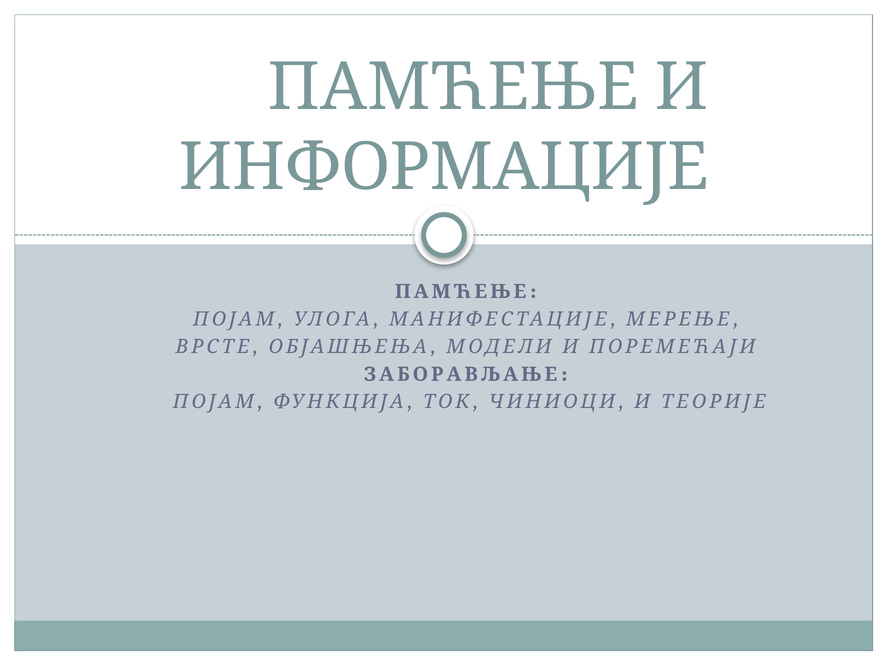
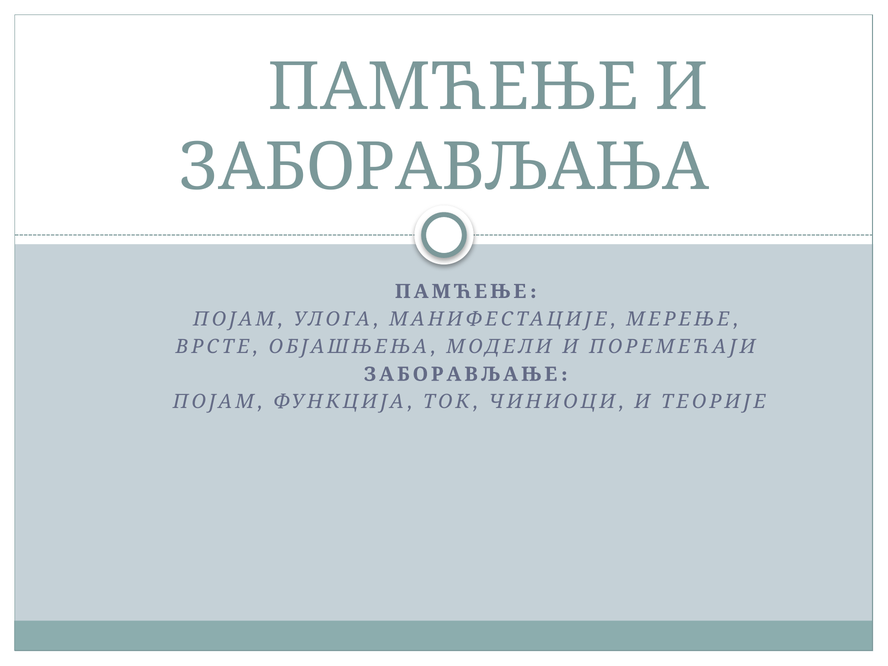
ИНФОРМАЦИЈЕ: ИНФОРМАЦИЈЕ -> ЗАБОРАВЉАЊА
